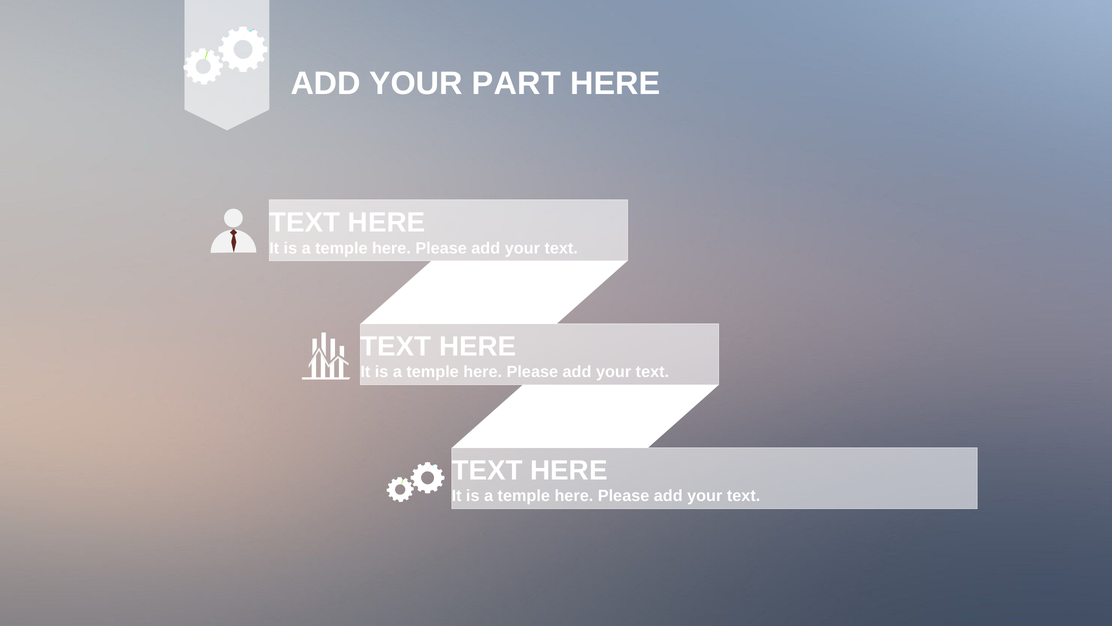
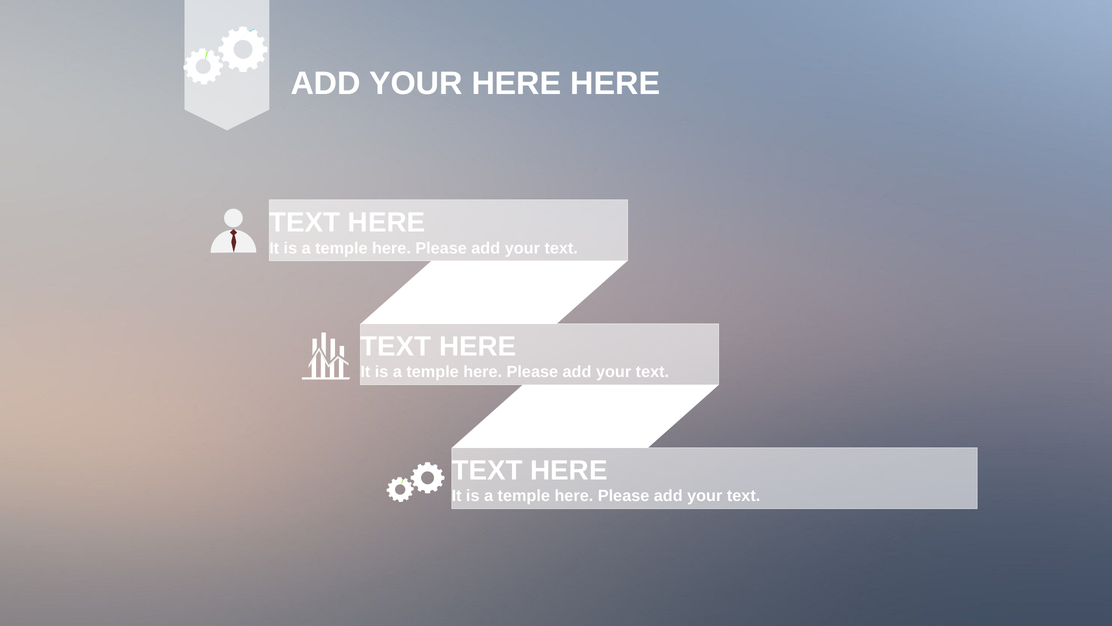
YOUR PART: PART -> HERE
